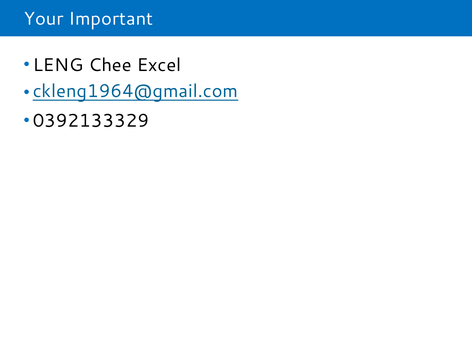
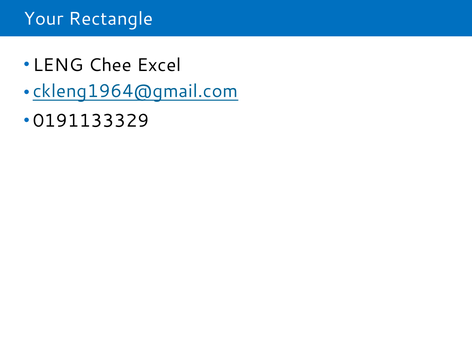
Important: Important -> Rectangle
0392133329: 0392133329 -> 0191133329
